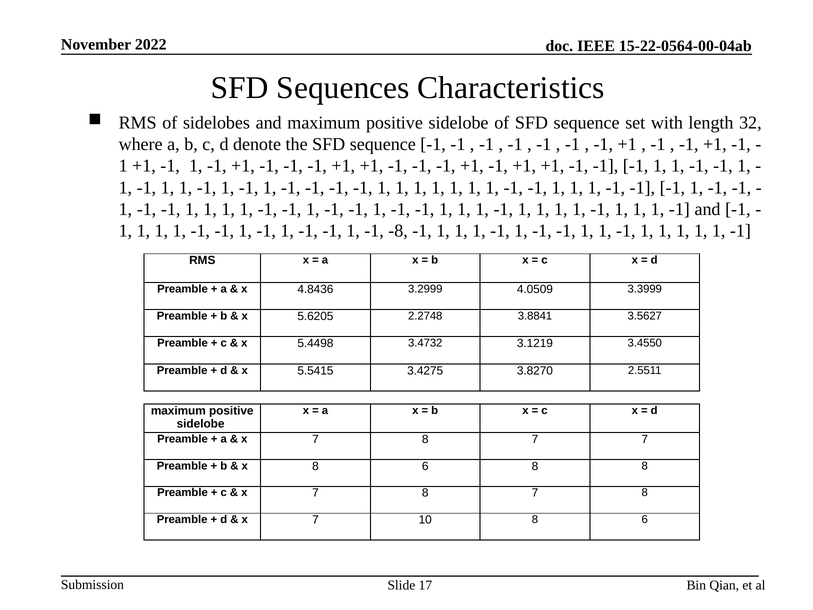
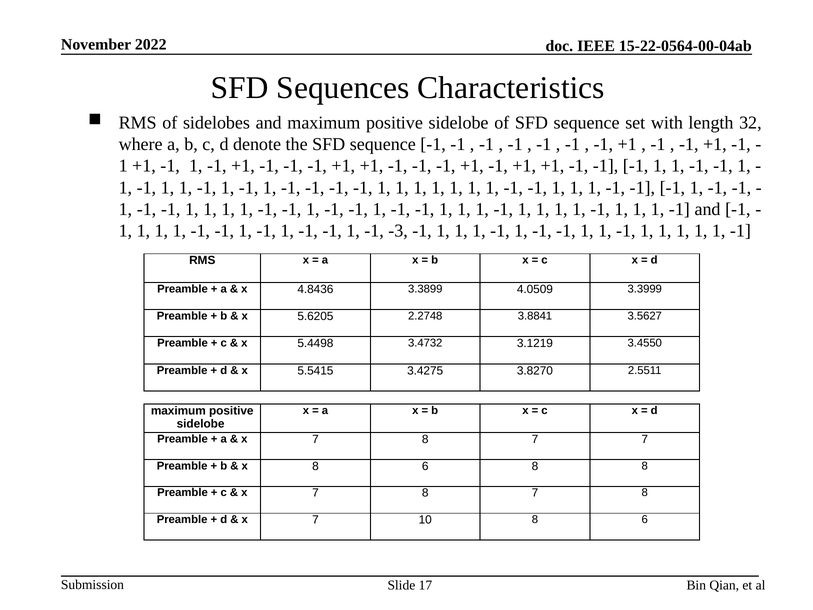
-8: -8 -> -3
3.2999: 3.2999 -> 3.3899
